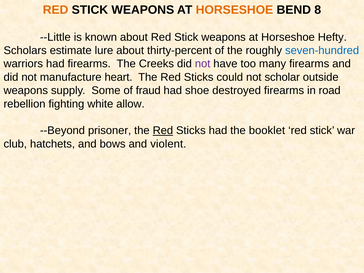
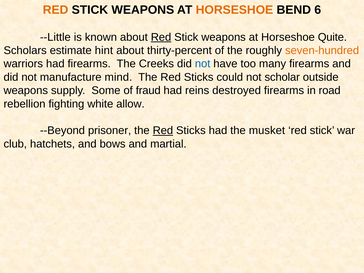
8: 8 -> 6
Red at (161, 37) underline: none -> present
Hefty: Hefty -> Quite
lure: lure -> hint
seven-hundred colour: blue -> orange
not at (203, 64) colour: purple -> blue
heart: heart -> mind
shoe: shoe -> reins
booklet: booklet -> musket
violent: violent -> martial
